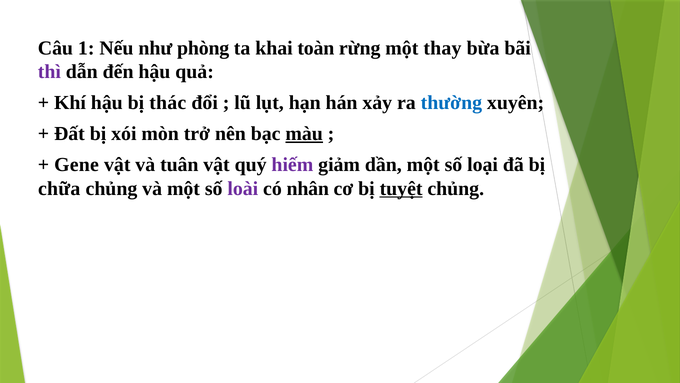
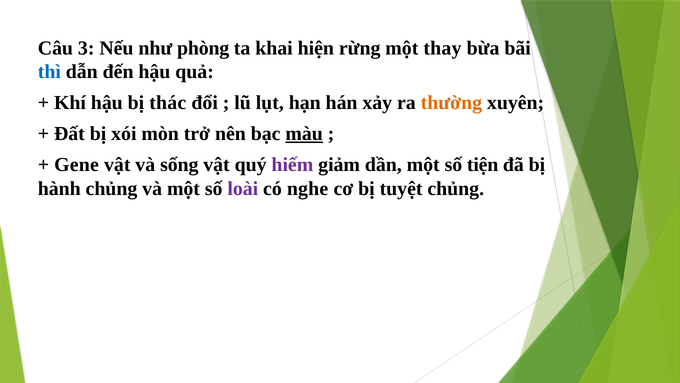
1: 1 -> 3
toàn: toàn -> hiện
thì colour: purple -> blue
thường colour: blue -> orange
tuân: tuân -> sống
loại: loại -> tiện
chữa: chữa -> hành
nhân: nhân -> nghe
tuyệt underline: present -> none
